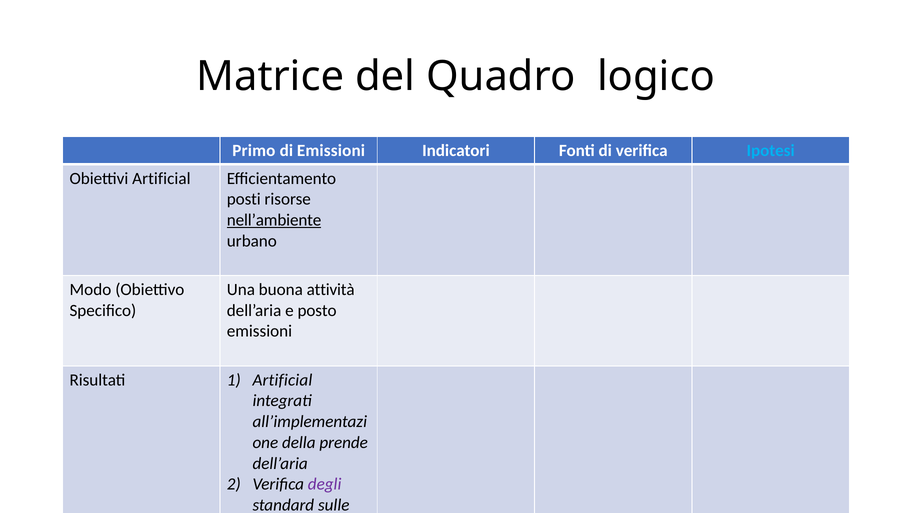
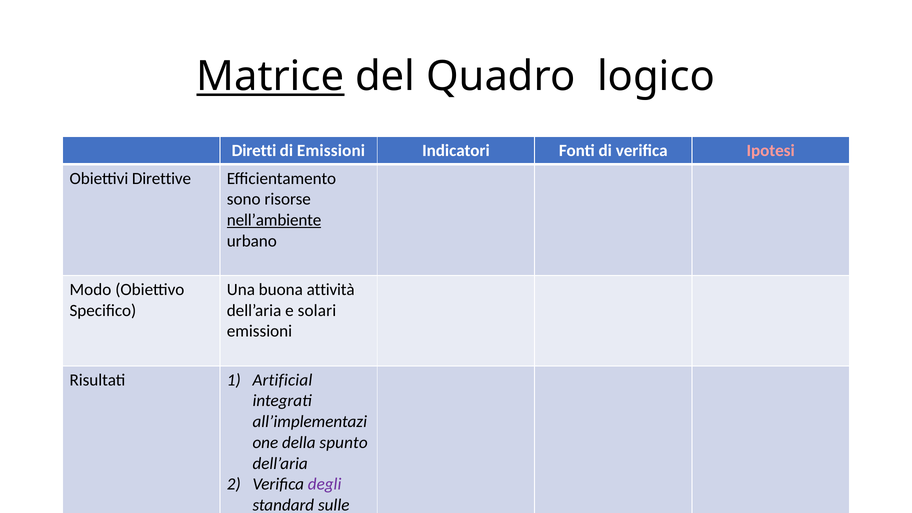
Matrice underline: none -> present
Primo: Primo -> Diretti
Ipotesi colour: light blue -> pink
Obiettivi Artificial: Artificial -> Direttive
posti at (244, 199): posti -> sono
e posto: posto -> solari
prende: prende -> spunto
